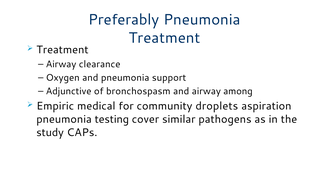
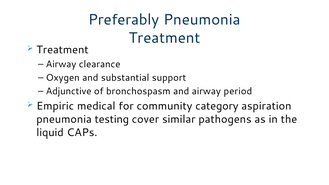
and pneumonia: pneumonia -> substantial
among: among -> period
droplets: droplets -> category
study: study -> liquid
